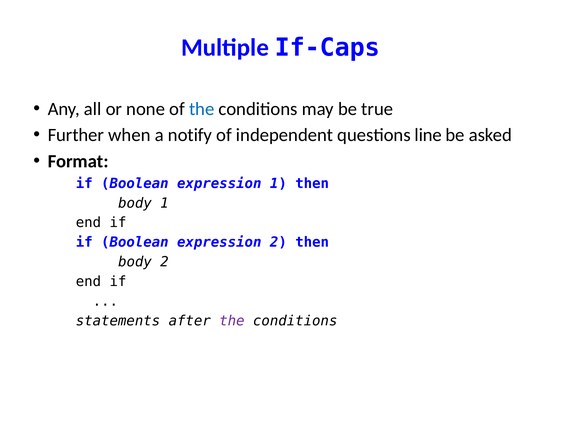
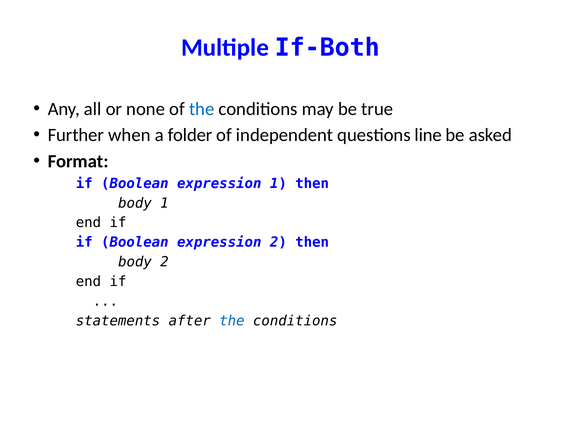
If-Caps: If-Caps -> If-Both
notify: notify -> folder
the at (232, 321) colour: purple -> blue
